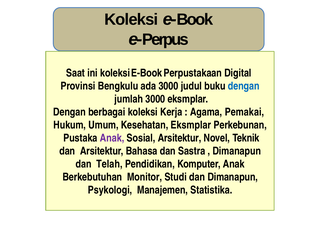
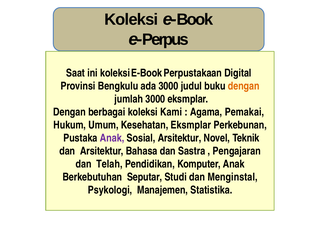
dengan at (244, 86) colour: blue -> orange
Kerja: Kerja -> Kami
Dimanapun at (237, 151): Dimanapun -> Pengajaran
Monitor: Monitor -> Seputar
dan Dimanapun: Dimanapun -> Menginstal
